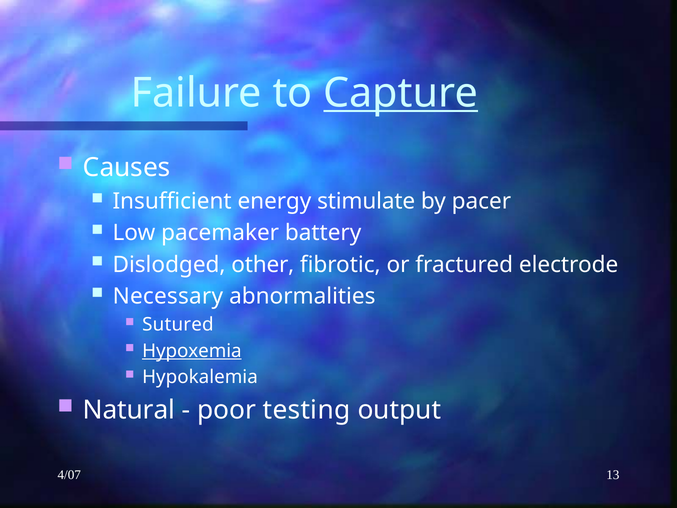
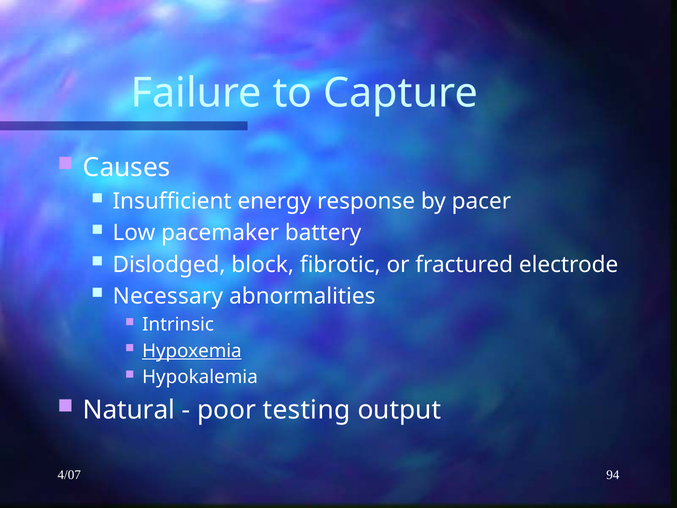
Capture underline: present -> none
stimulate: stimulate -> response
other: other -> block
Sutured: Sutured -> Intrinsic
13: 13 -> 94
